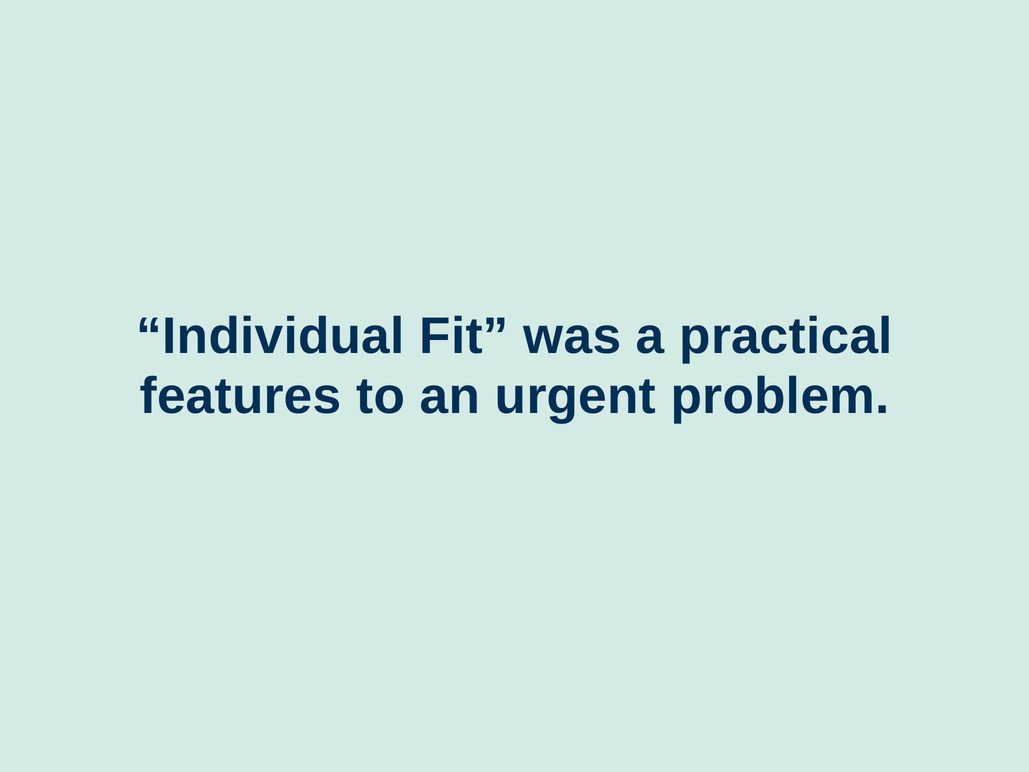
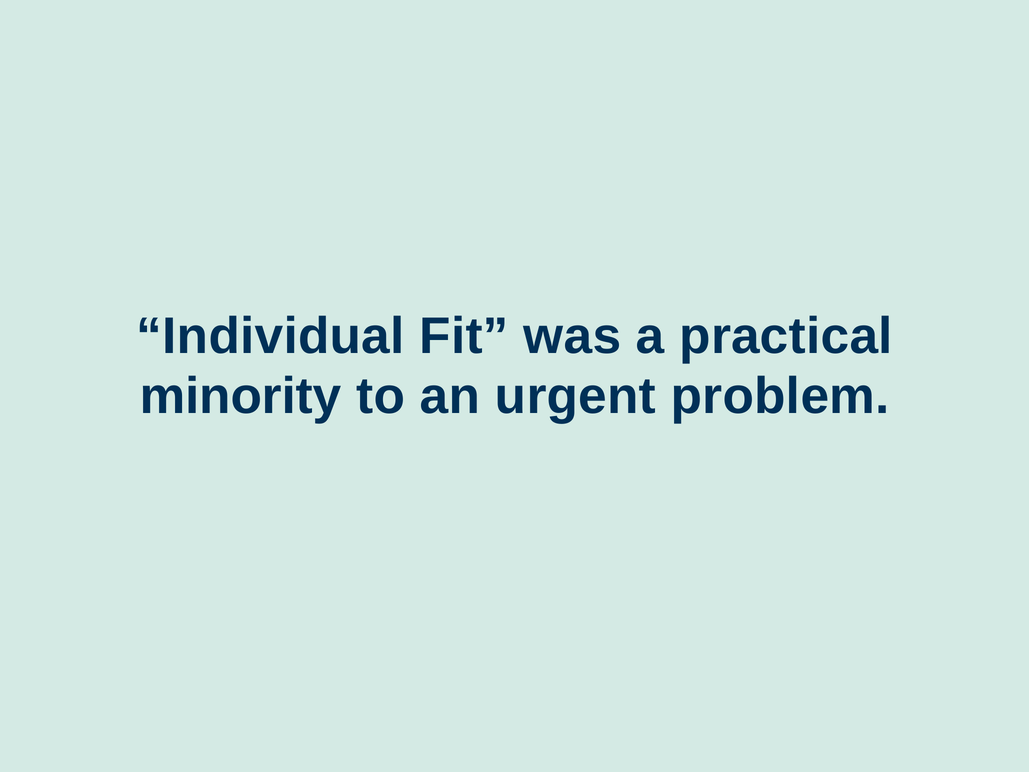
features: features -> minority
